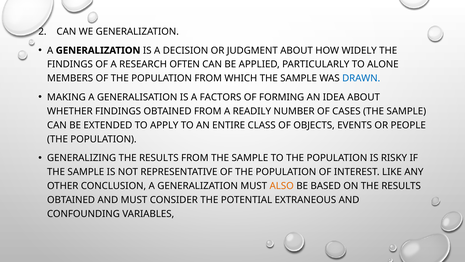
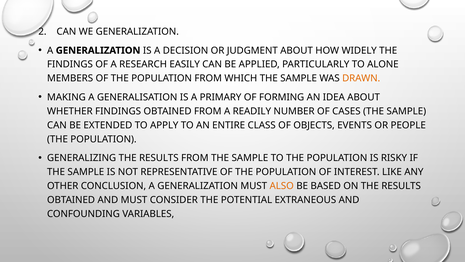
OFTEN: OFTEN -> EASILY
DRAWN colour: blue -> orange
FACTORS: FACTORS -> PRIMARY
